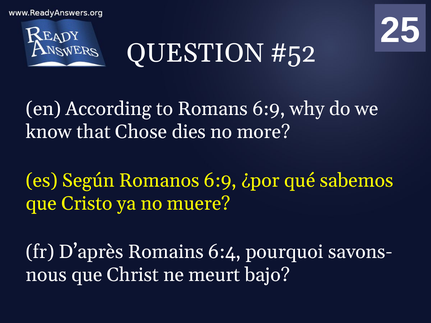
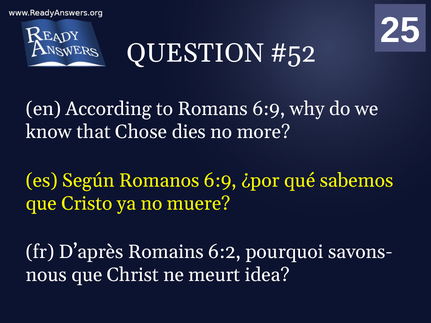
6:4: 6:4 -> 6:2
bajo: bajo -> idea
